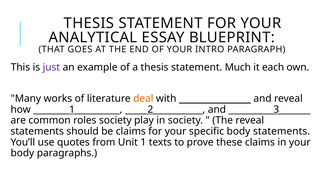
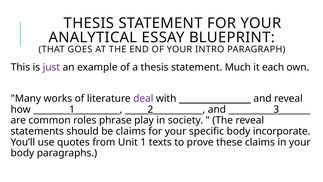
deal colour: orange -> purple
roles society: society -> phrase
body statements: statements -> incorporate
